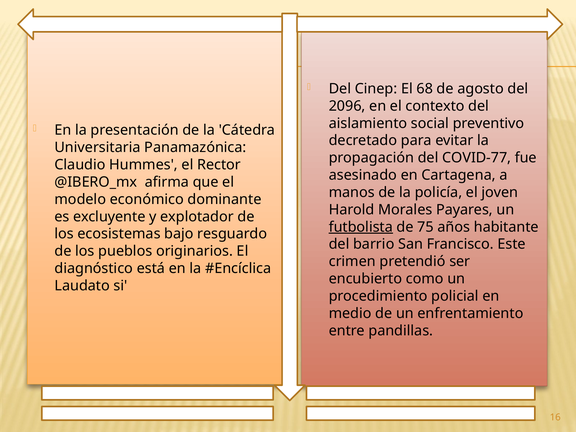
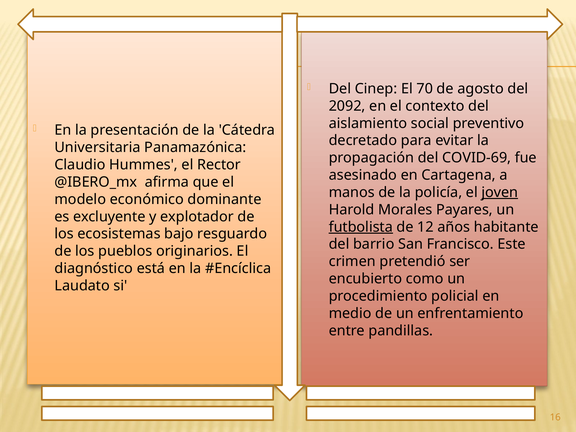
68: 68 -> 70
2096: 2096 -> 2092
COVID-77: COVID-77 -> COVID-69
joven underline: none -> present
75: 75 -> 12
